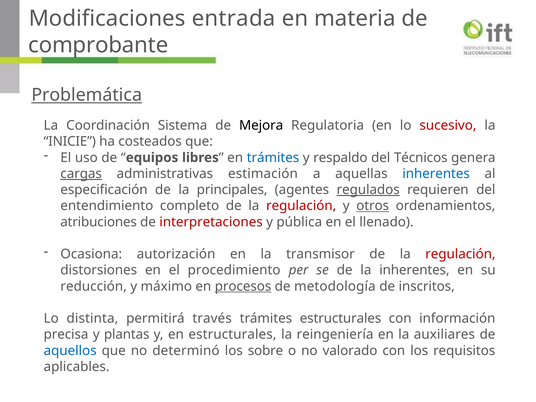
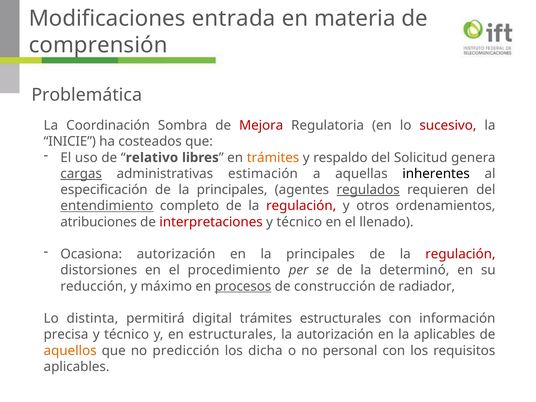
comprobante: comprobante -> comprensión
Problemática underline: present -> none
Sistema: Sistema -> Sombra
Mejora colour: black -> red
equipos: equipos -> relativo
trámites at (273, 158) colour: blue -> orange
Técnicos: Técnicos -> Solicitud
inherentes at (436, 174) colour: blue -> black
entendimiento underline: none -> present
otros underline: present -> none
pública at (299, 222): pública -> técnico
en la transmisor: transmisor -> principales
la inherentes: inherentes -> determinó
metodología: metodología -> construcción
inscritos: inscritos -> radiador
través: través -> digital
plantas at (127, 335): plantas -> técnico
la reingeniería: reingeniería -> autorización
la auxiliares: auxiliares -> aplicables
aquellos colour: blue -> orange
determinó: determinó -> predicción
sobre: sobre -> dicha
valorado: valorado -> personal
